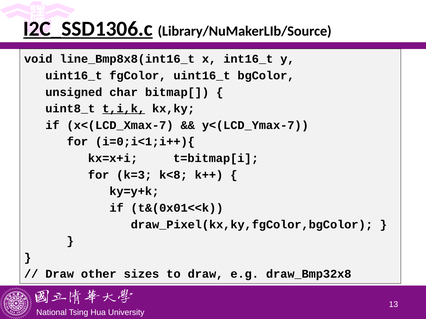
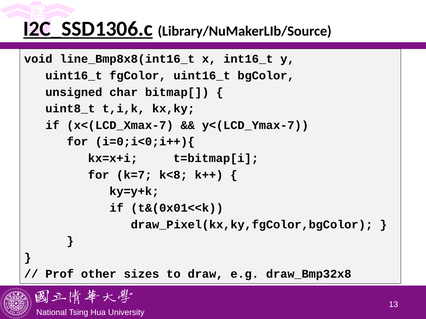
t,i,k underline: present -> none
i=0;i<1;i++){: i=0;i<1;i++){ -> i=0;i<0;i++){
k=3: k=3 -> k=7
Draw at (60, 275): Draw -> Prof
